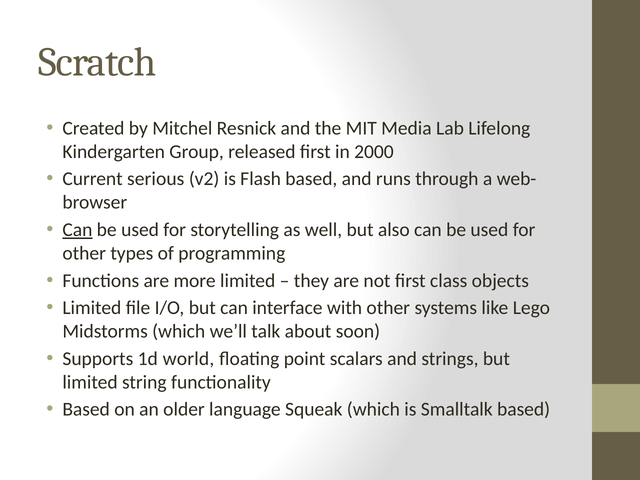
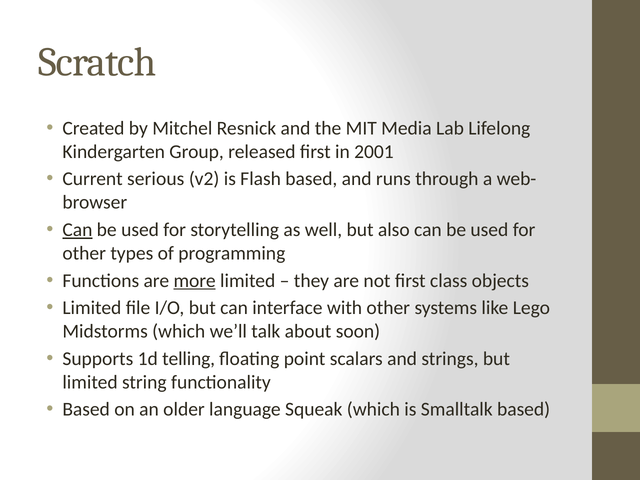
2000: 2000 -> 2001
more underline: none -> present
world: world -> telling
